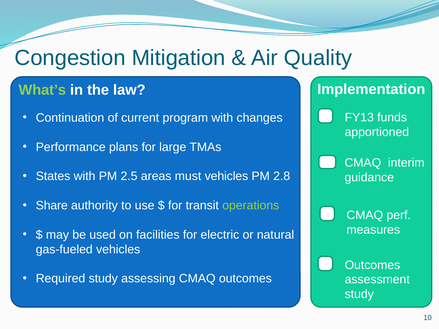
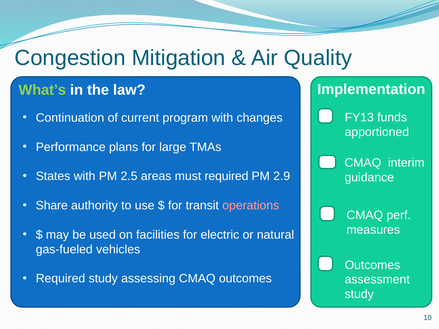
must vehicles: vehicles -> required
2.8: 2.8 -> 2.9
operations colour: light green -> pink
